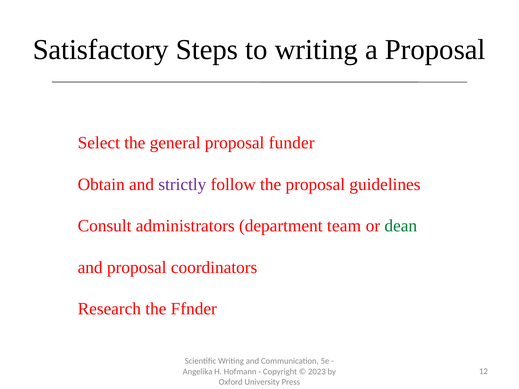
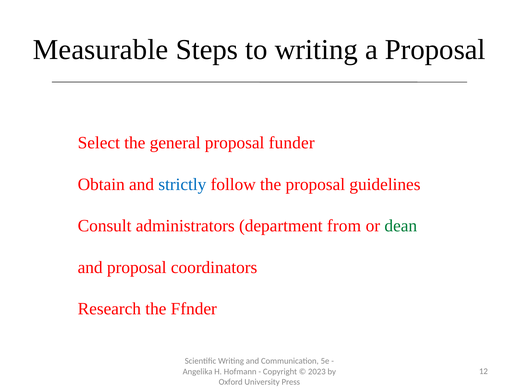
Satisfactory: Satisfactory -> Measurable
strictly colour: purple -> blue
team: team -> from
